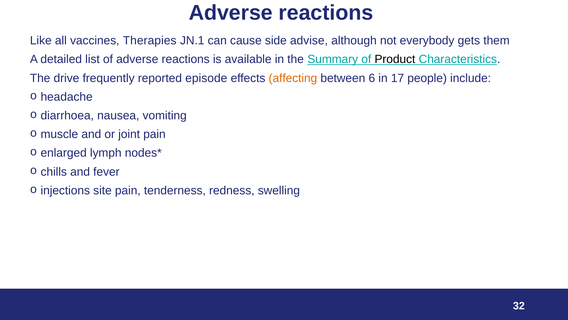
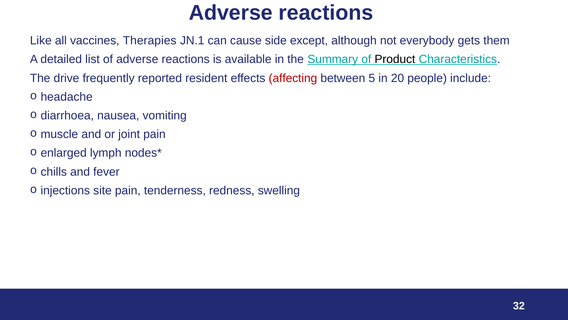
advise: advise -> except
episode: episode -> resident
affecting colour: orange -> red
6: 6 -> 5
17: 17 -> 20
